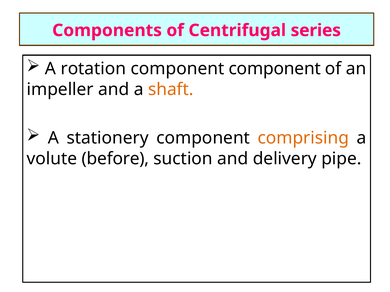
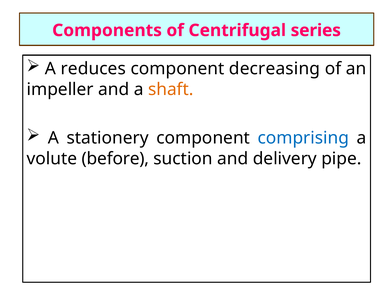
rotation: rotation -> reduces
component component: component -> decreasing
comprising colour: orange -> blue
